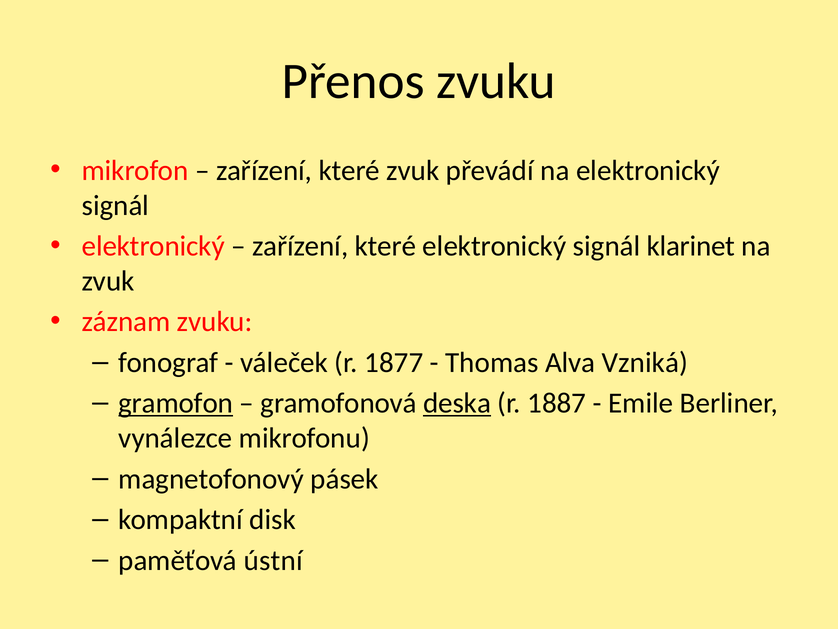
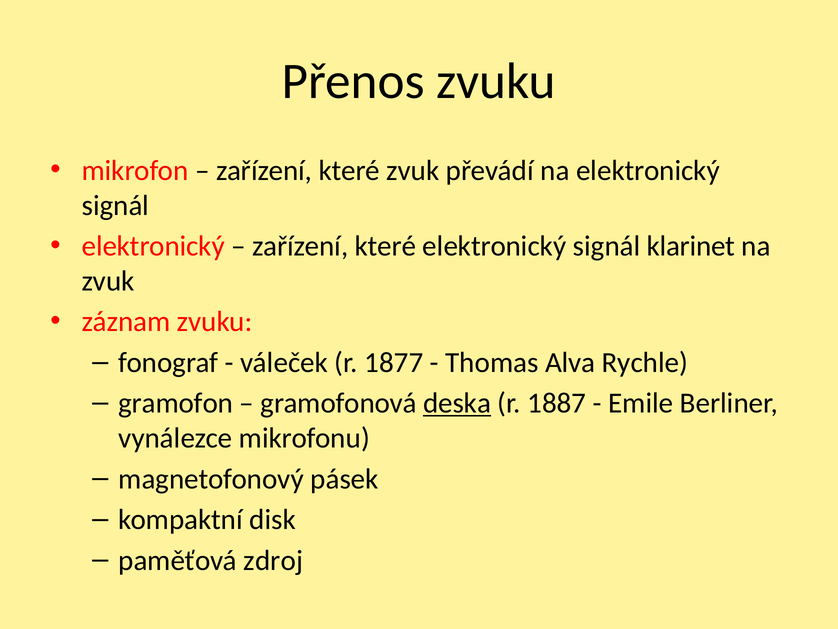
Vzniká: Vzniká -> Rychle
gramofon underline: present -> none
ústní: ústní -> zdroj
